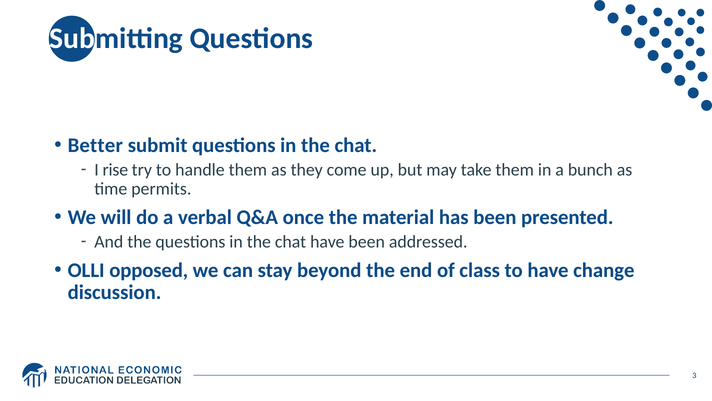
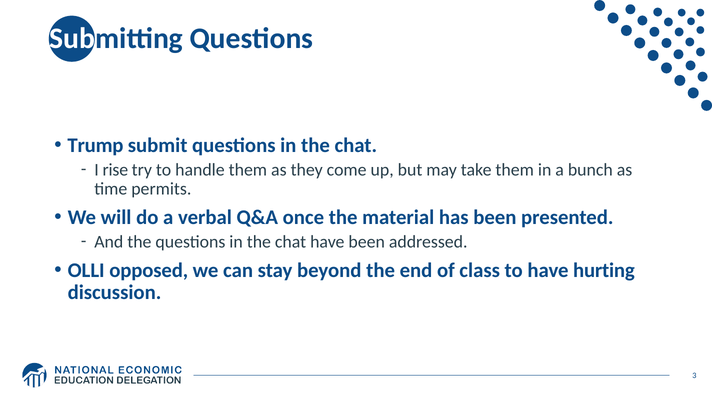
Better: Better -> Trump
change: change -> hurting
